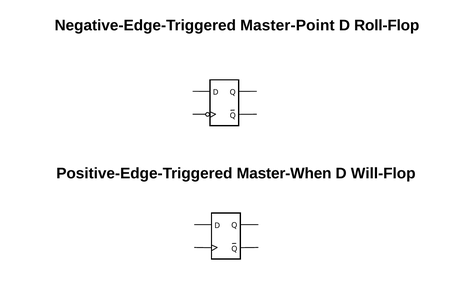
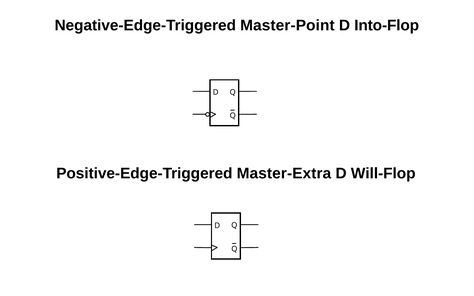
Roll-Flop: Roll-Flop -> Into-Flop
Master-When: Master-When -> Master-Extra
